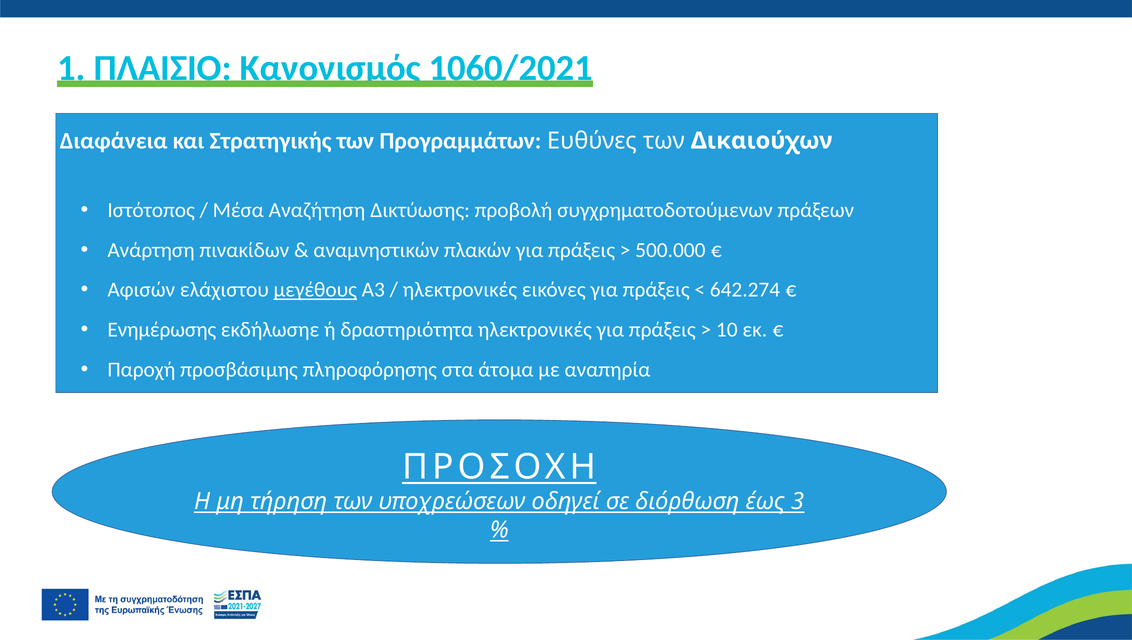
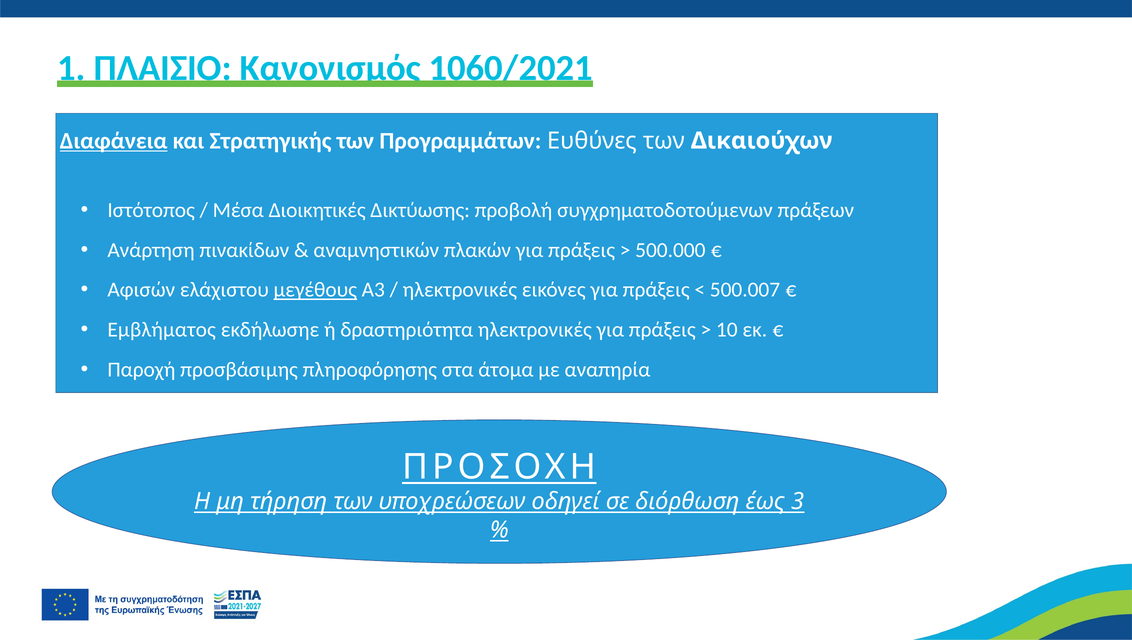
Διαφάνεια underline: none -> present
Αναζήτηση: Αναζήτηση -> Διοικητικές
642.274: 642.274 -> 500.007
Ενημέρωσης: Ενημέρωσης -> Εμβλήματος
